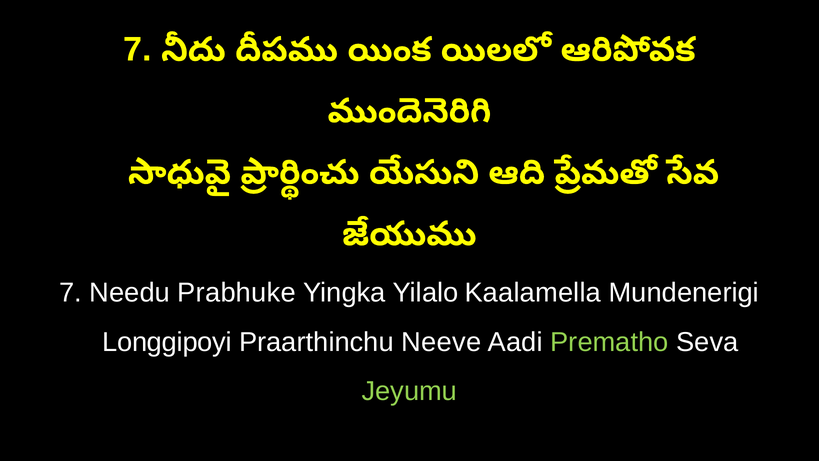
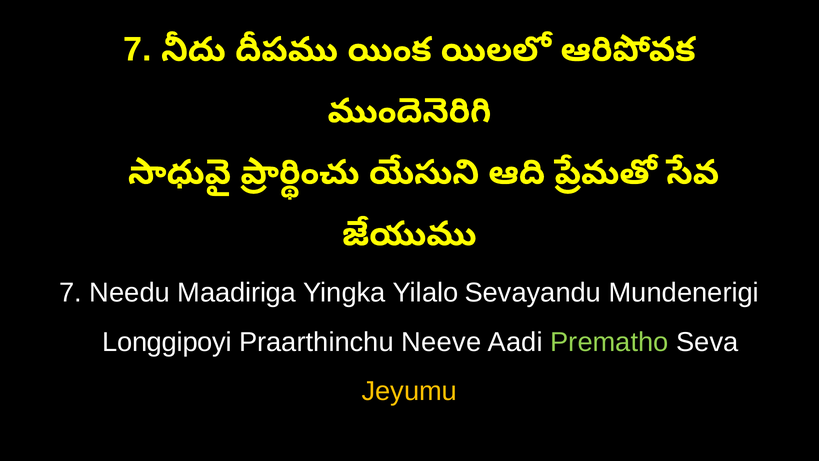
Prabhuke: Prabhuke -> Maadiriga
Kaalamella: Kaalamella -> Sevayandu
Jeyumu colour: light green -> yellow
